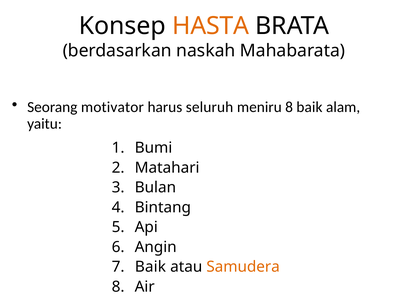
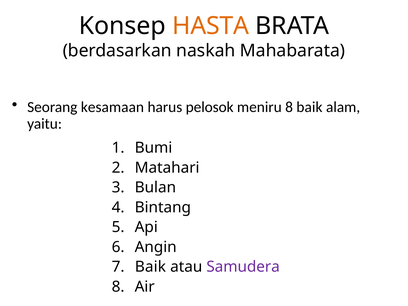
motivator: motivator -> kesamaan
seluruh: seluruh -> pelosok
Samudera colour: orange -> purple
